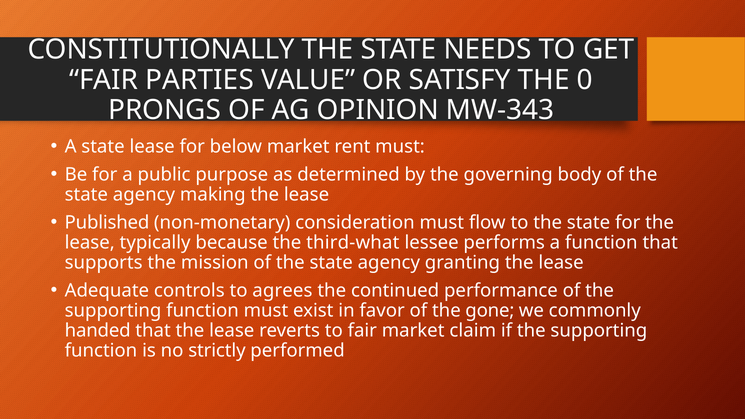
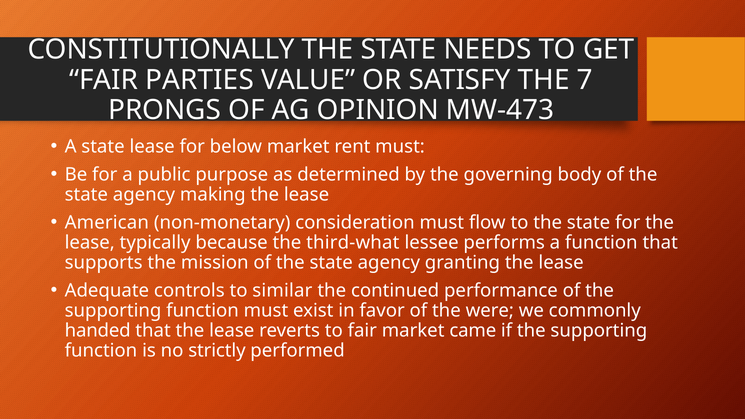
0: 0 -> 7
MW-343: MW-343 -> MW-473
Published: Published -> American
agrees: agrees -> similar
gone: gone -> were
claim: claim -> came
